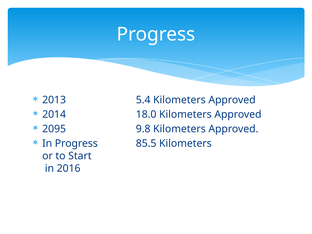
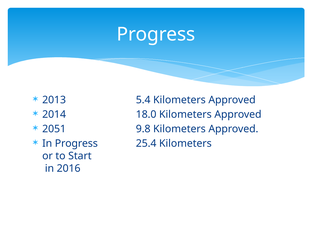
2095: 2095 -> 2051
85.5: 85.5 -> 25.4
